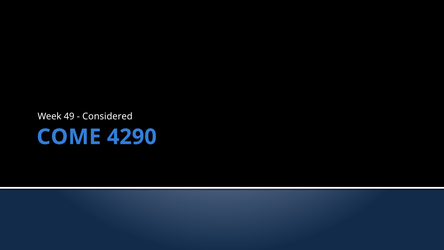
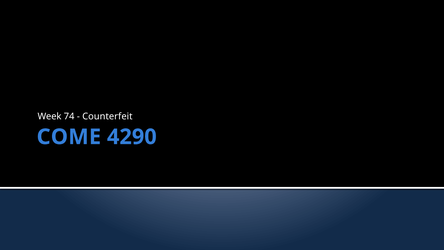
49: 49 -> 74
Considered: Considered -> Counterfeit
